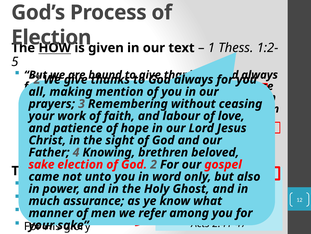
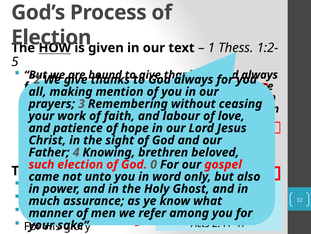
sake at (41, 164): sake -> such
God 2: 2 -> 0
